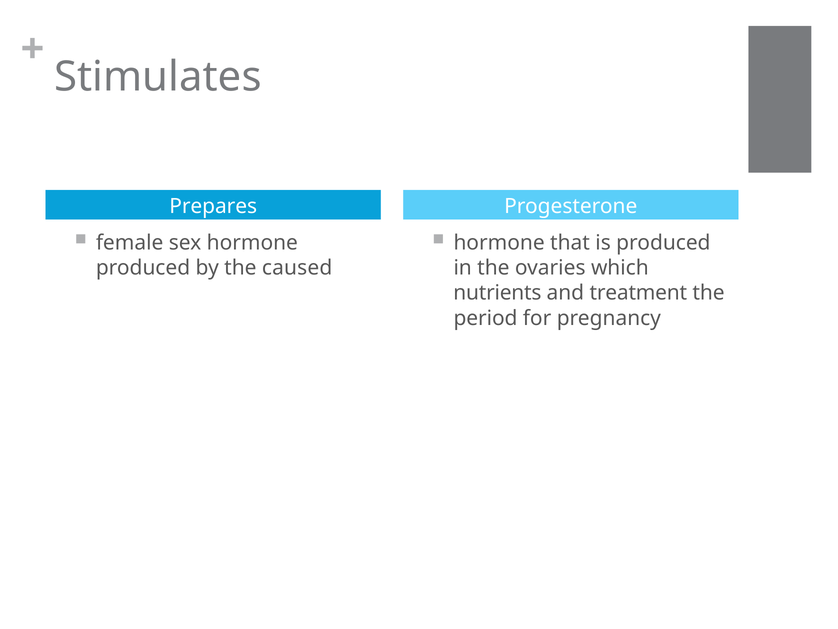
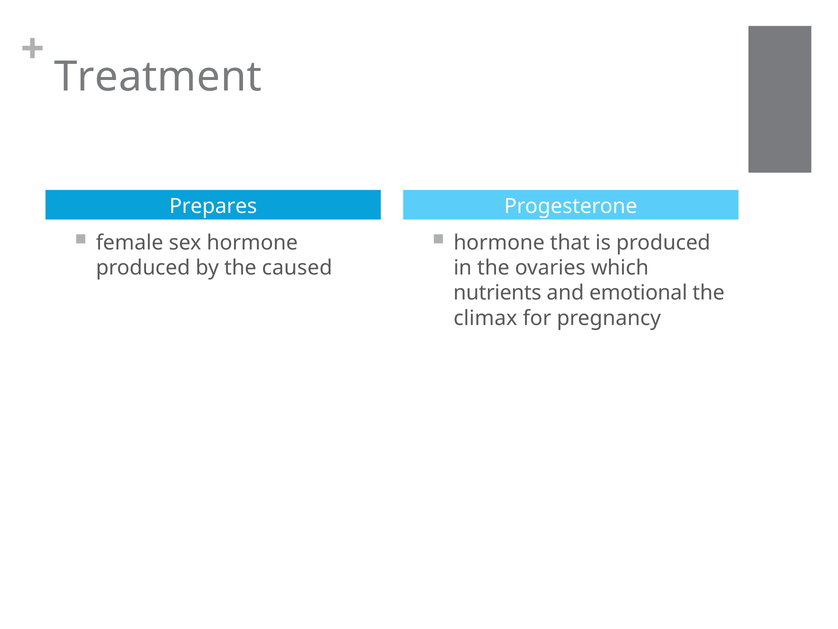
Stimulates: Stimulates -> Treatment
treatment: treatment -> emotional
period: period -> climax
